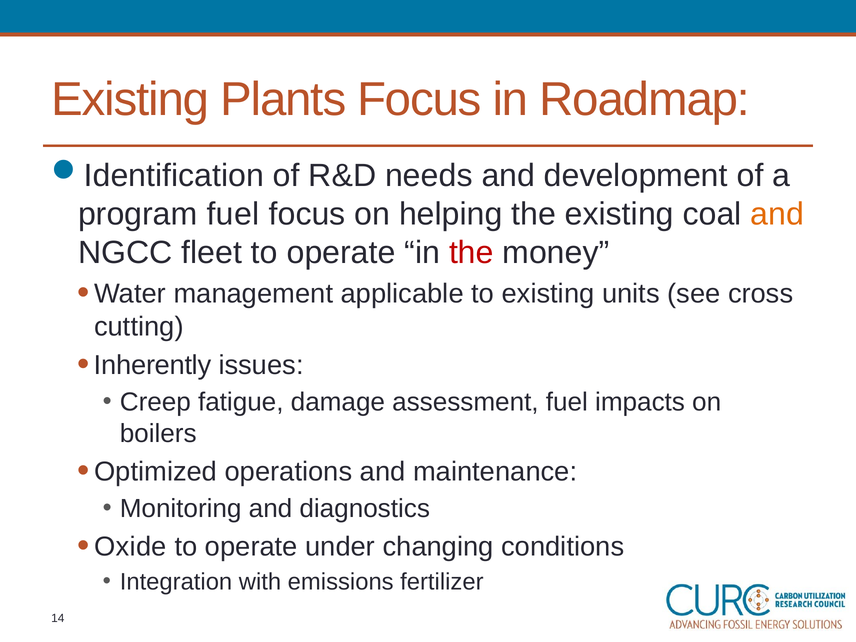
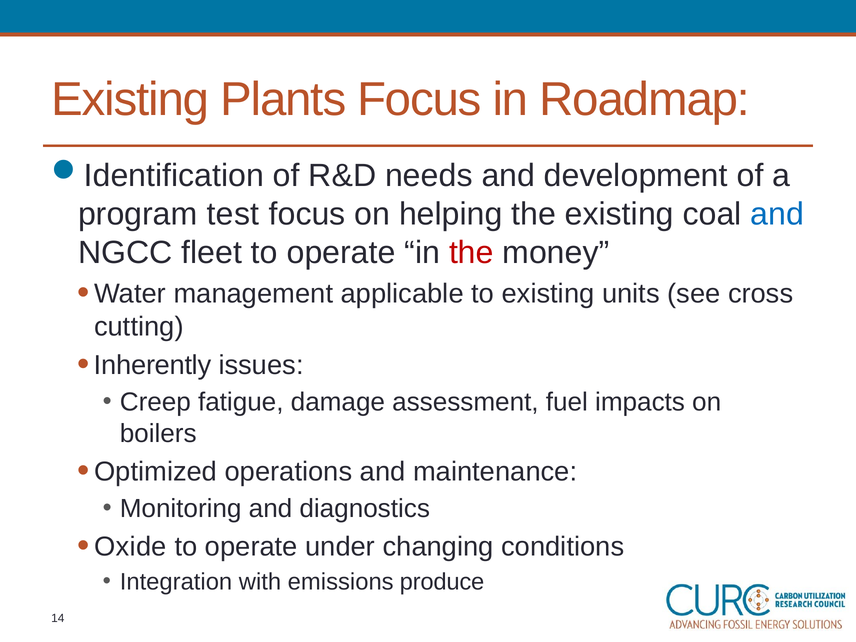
program fuel: fuel -> test
and at (777, 214) colour: orange -> blue
fertilizer: fertilizer -> produce
